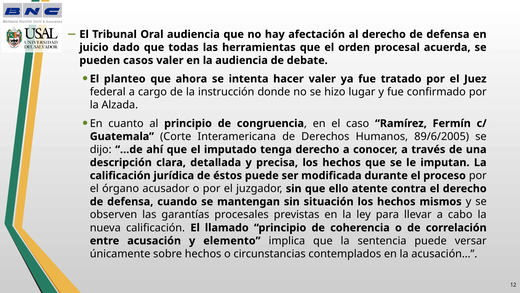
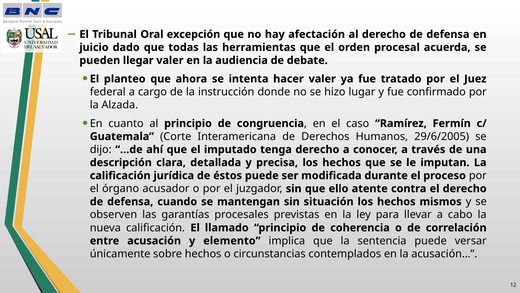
Oral audiencia: audiencia -> excepción
casos: casos -> llegar
89/6/2005: 89/6/2005 -> 29/6/2005
